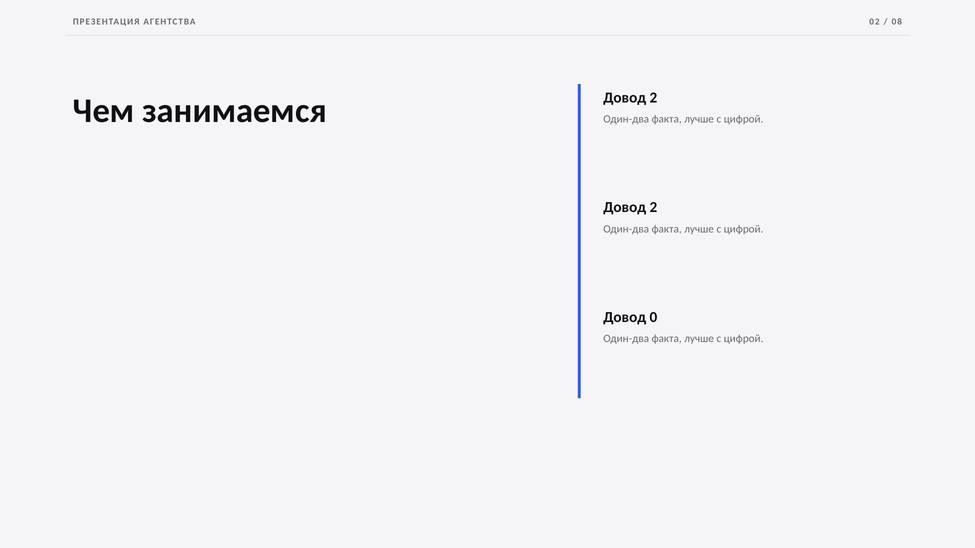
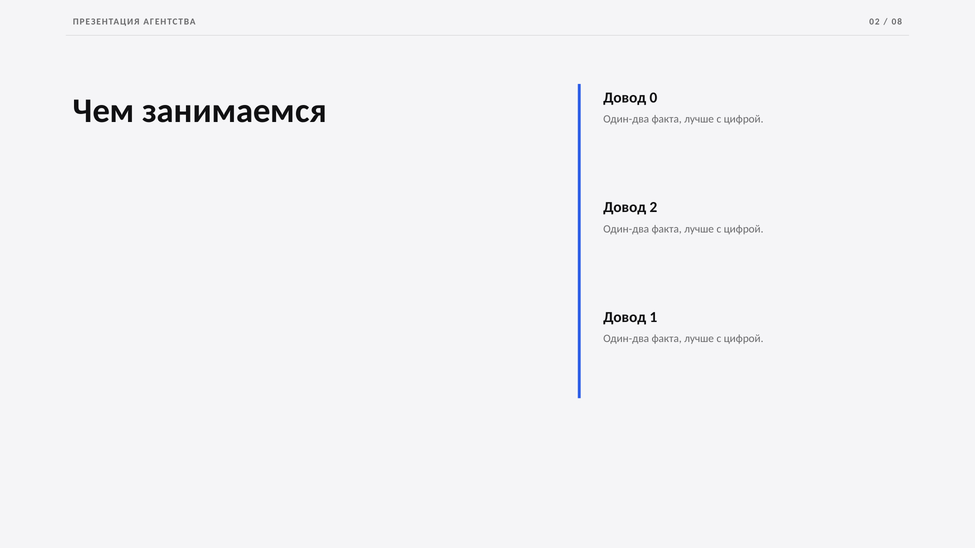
занимаемся Довод 2: 2 -> 0
0: 0 -> 1
